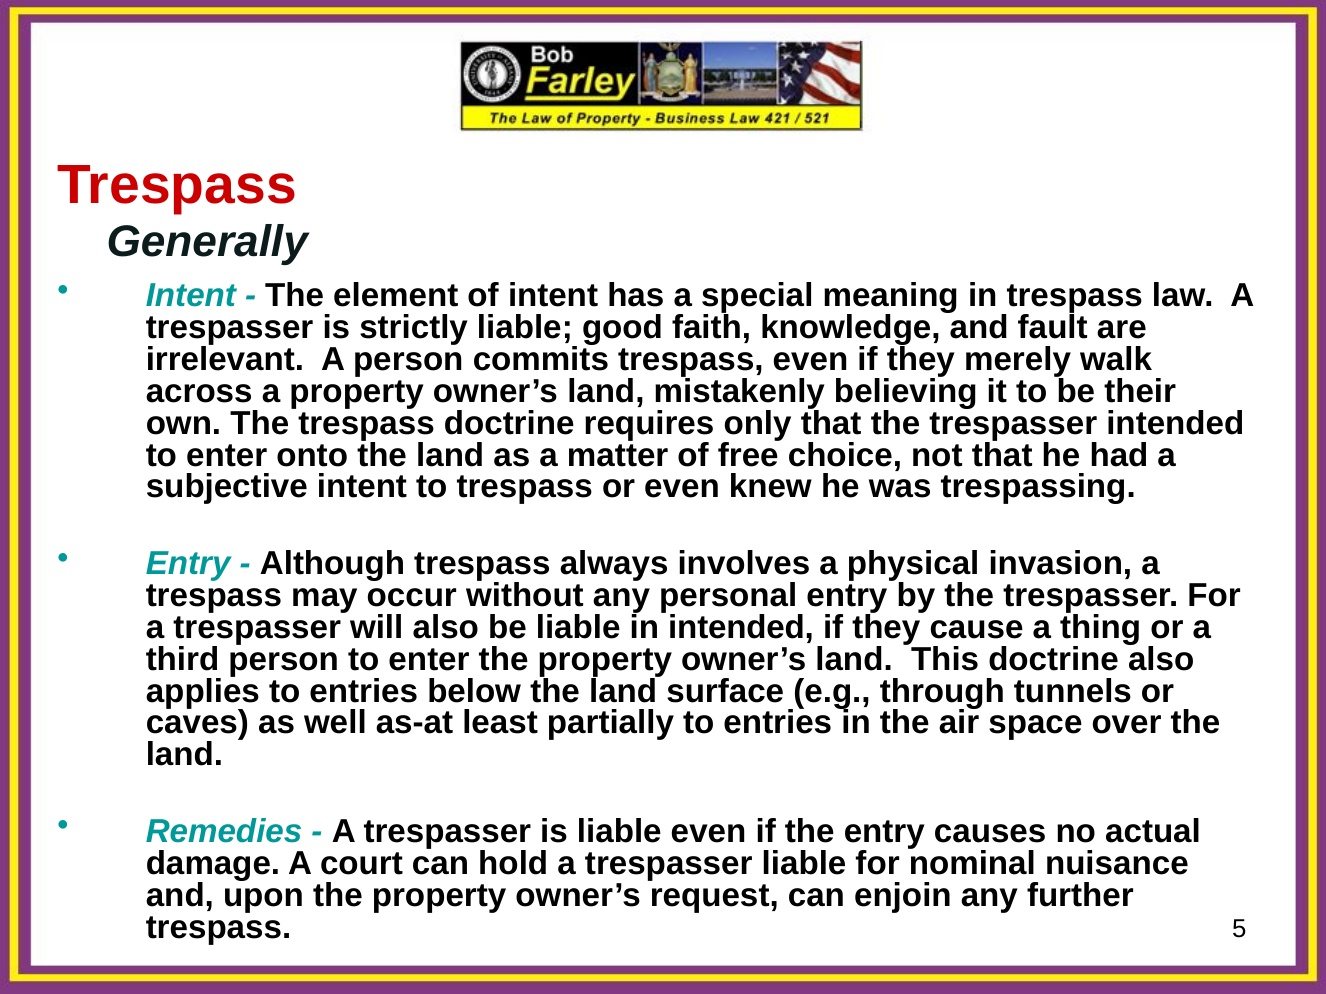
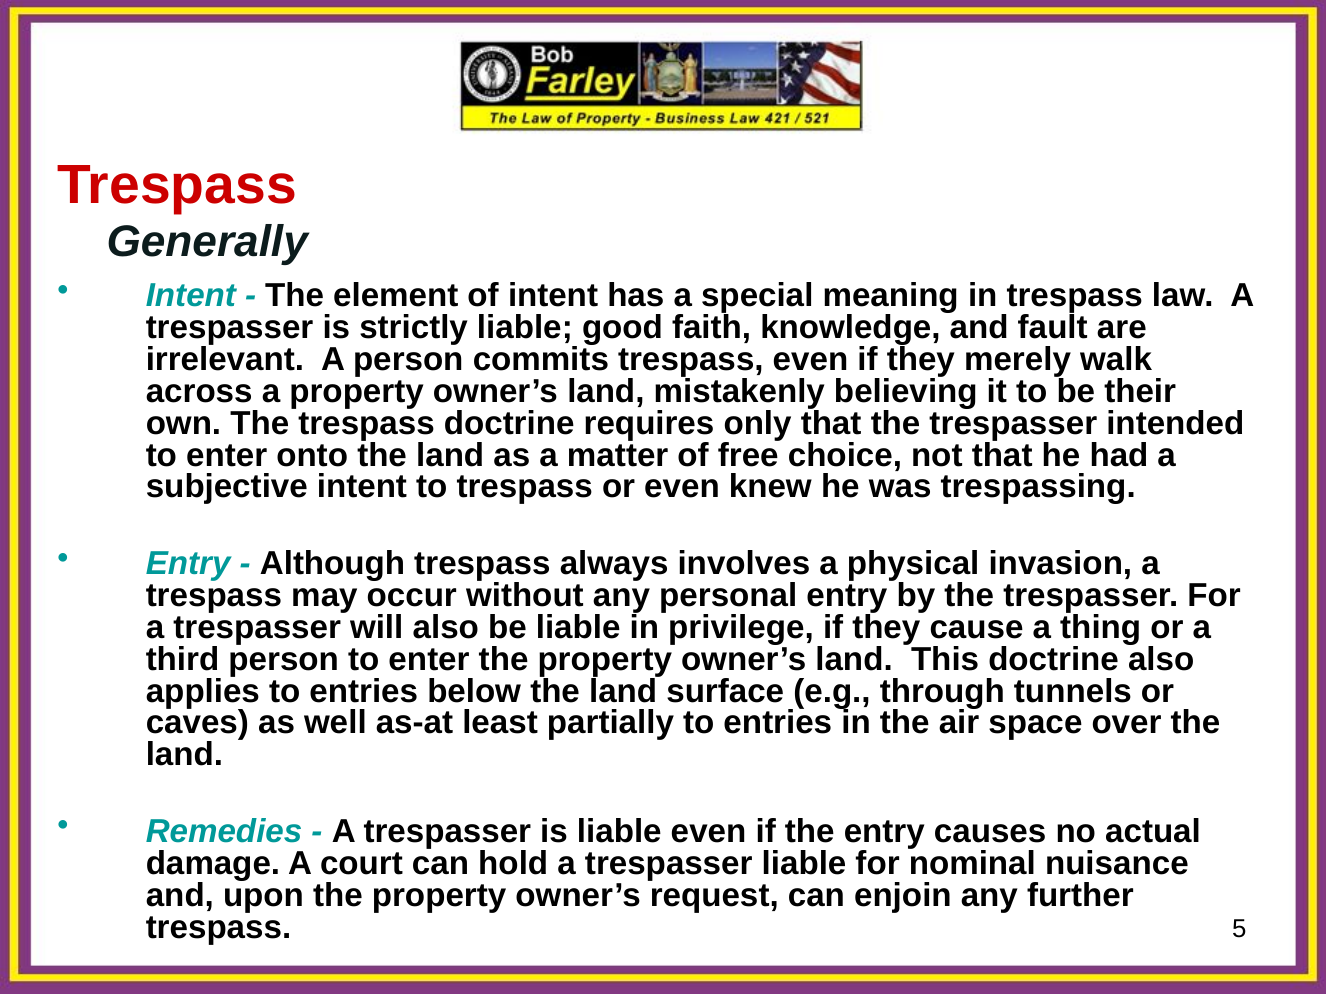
in intended: intended -> privilege
